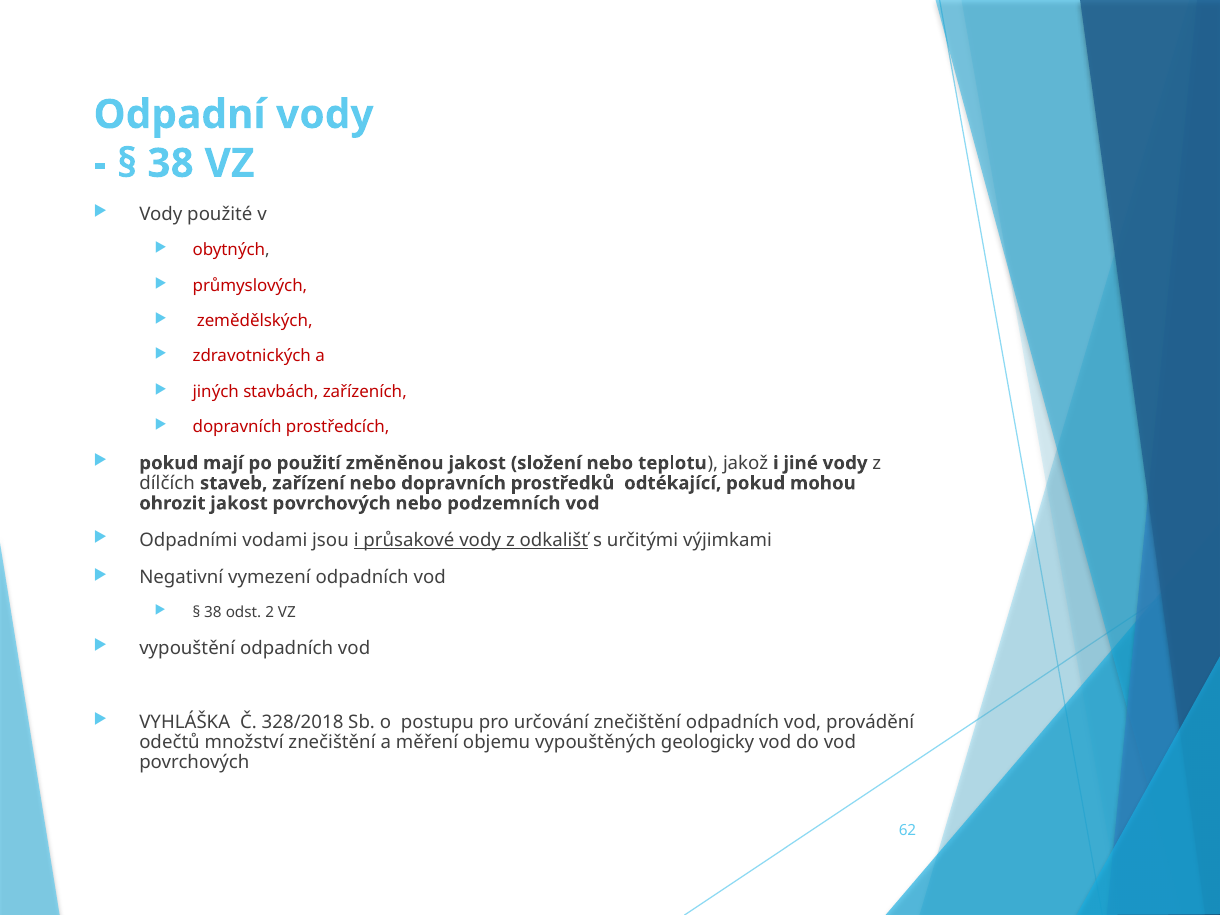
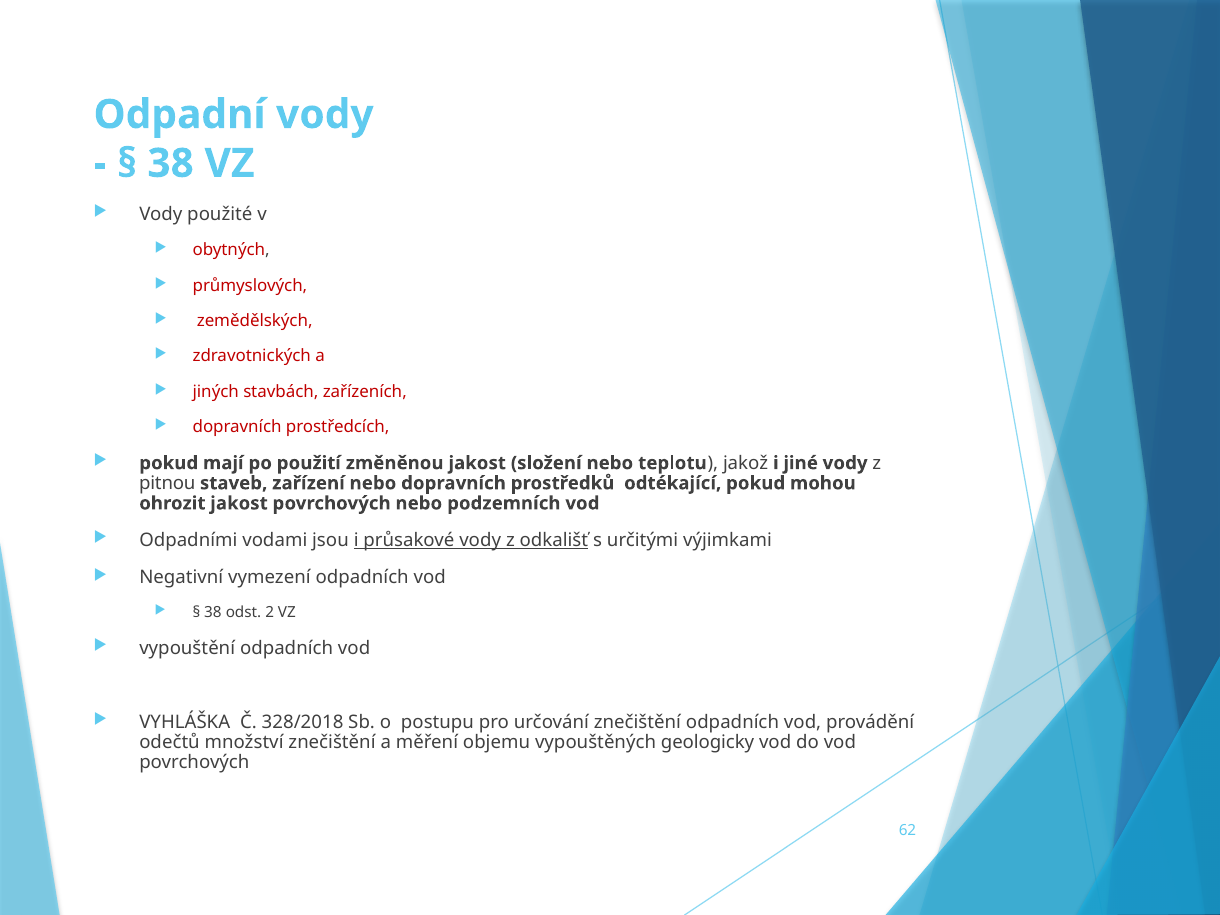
dílčích: dílčích -> pitnou
